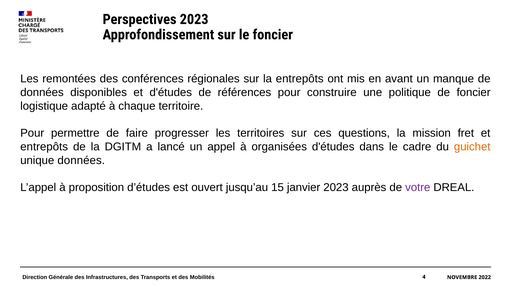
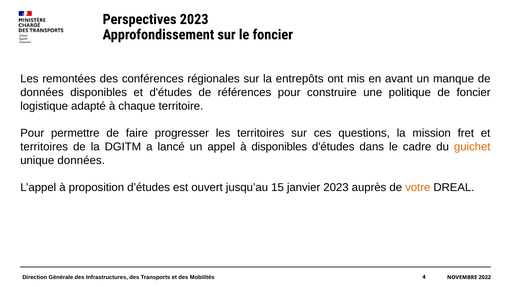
entrepôts at (44, 147): entrepôts -> territoires
à organisées: organisées -> disponibles
votre colour: purple -> orange
